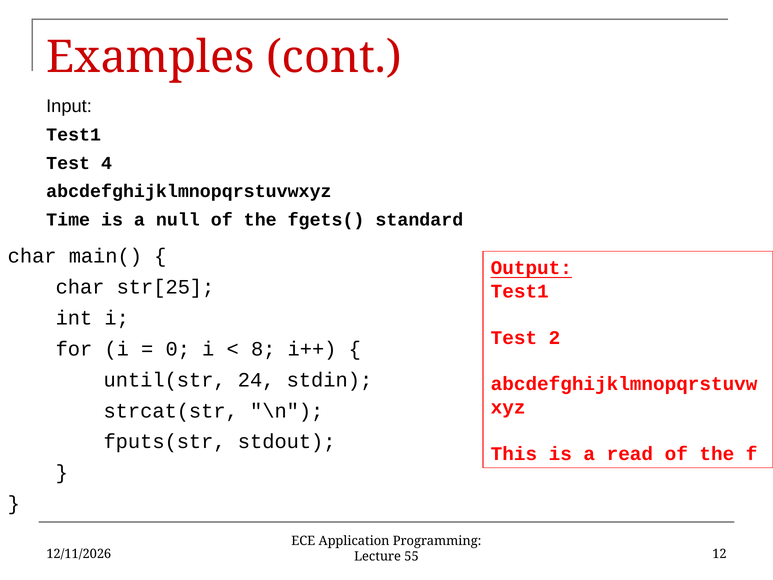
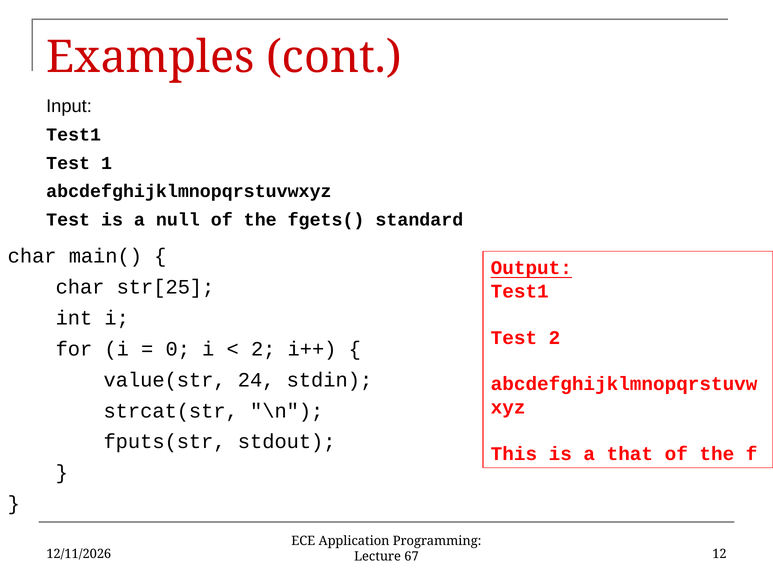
4: 4 -> 1
Time at (68, 220): Time -> Test
8 at (263, 349): 8 -> 2
until(str: until(str -> value(str
read: read -> that
55: 55 -> 67
